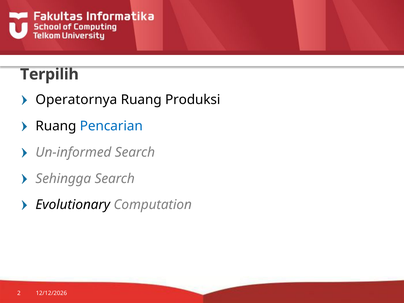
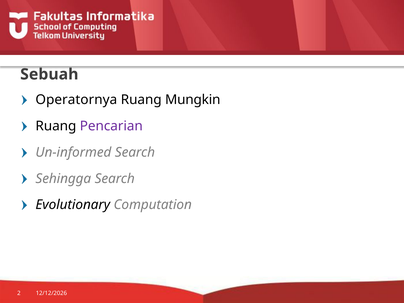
Terpilih: Terpilih -> Sebuah
Produksi: Produksi -> Mungkin
Pencarian colour: blue -> purple
